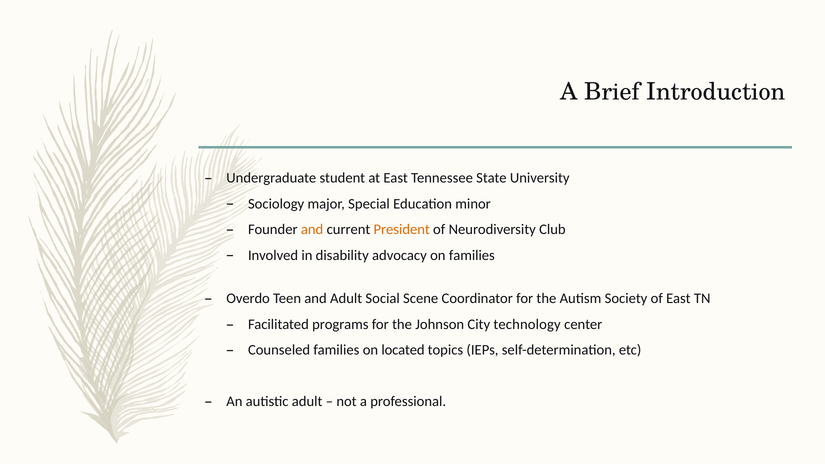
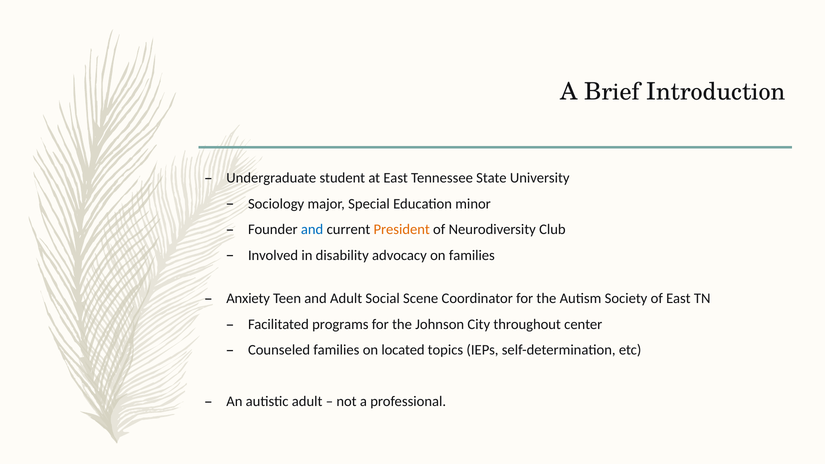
and at (312, 229) colour: orange -> blue
Overdo: Overdo -> Anxiety
technology: technology -> throughout
